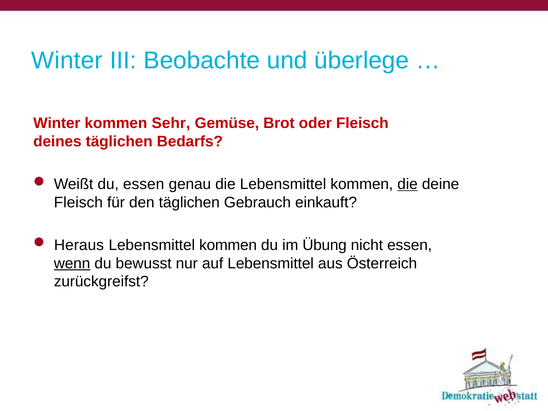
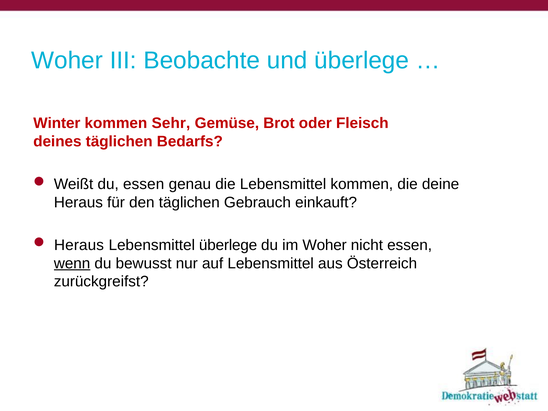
Winter at (67, 60): Winter -> Woher
die at (408, 184) underline: present -> none
Fleisch at (78, 202): Fleisch -> Heraus
kommen at (228, 245): kommen -> überlege
im Übung: Übung -> Woher
